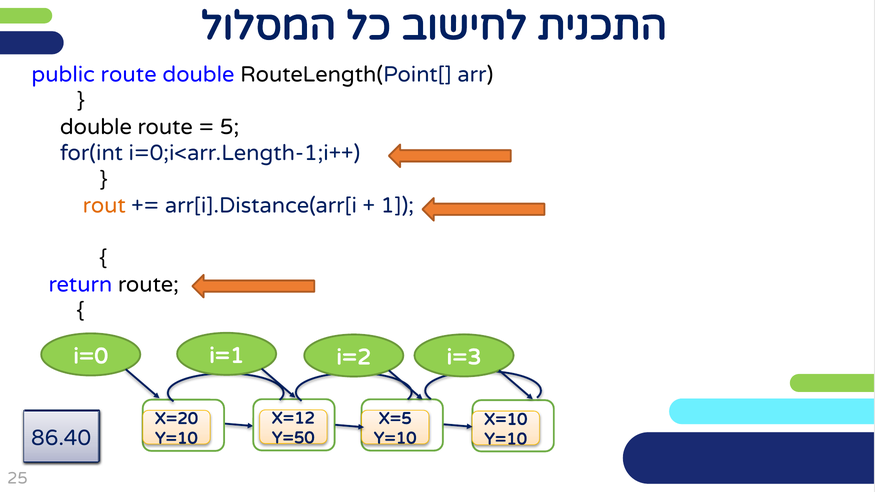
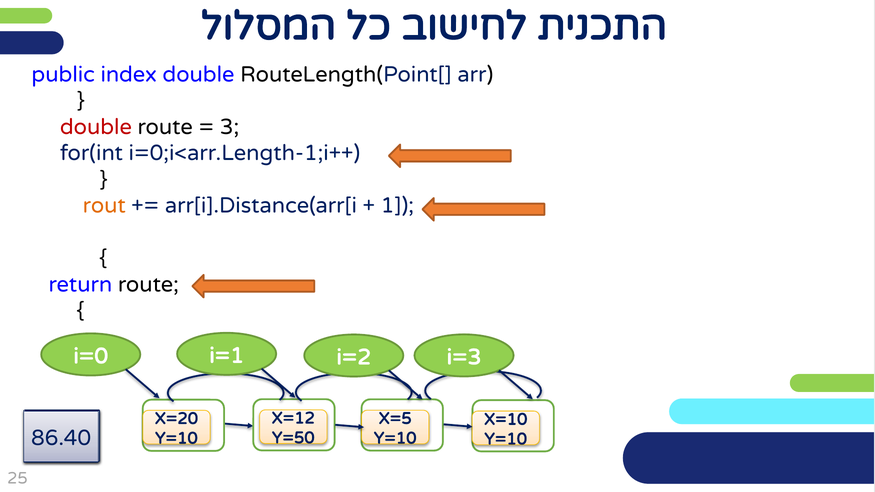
public route: route -> index
double at (96, 127) colour: black -> red
5: 5 -> 3
